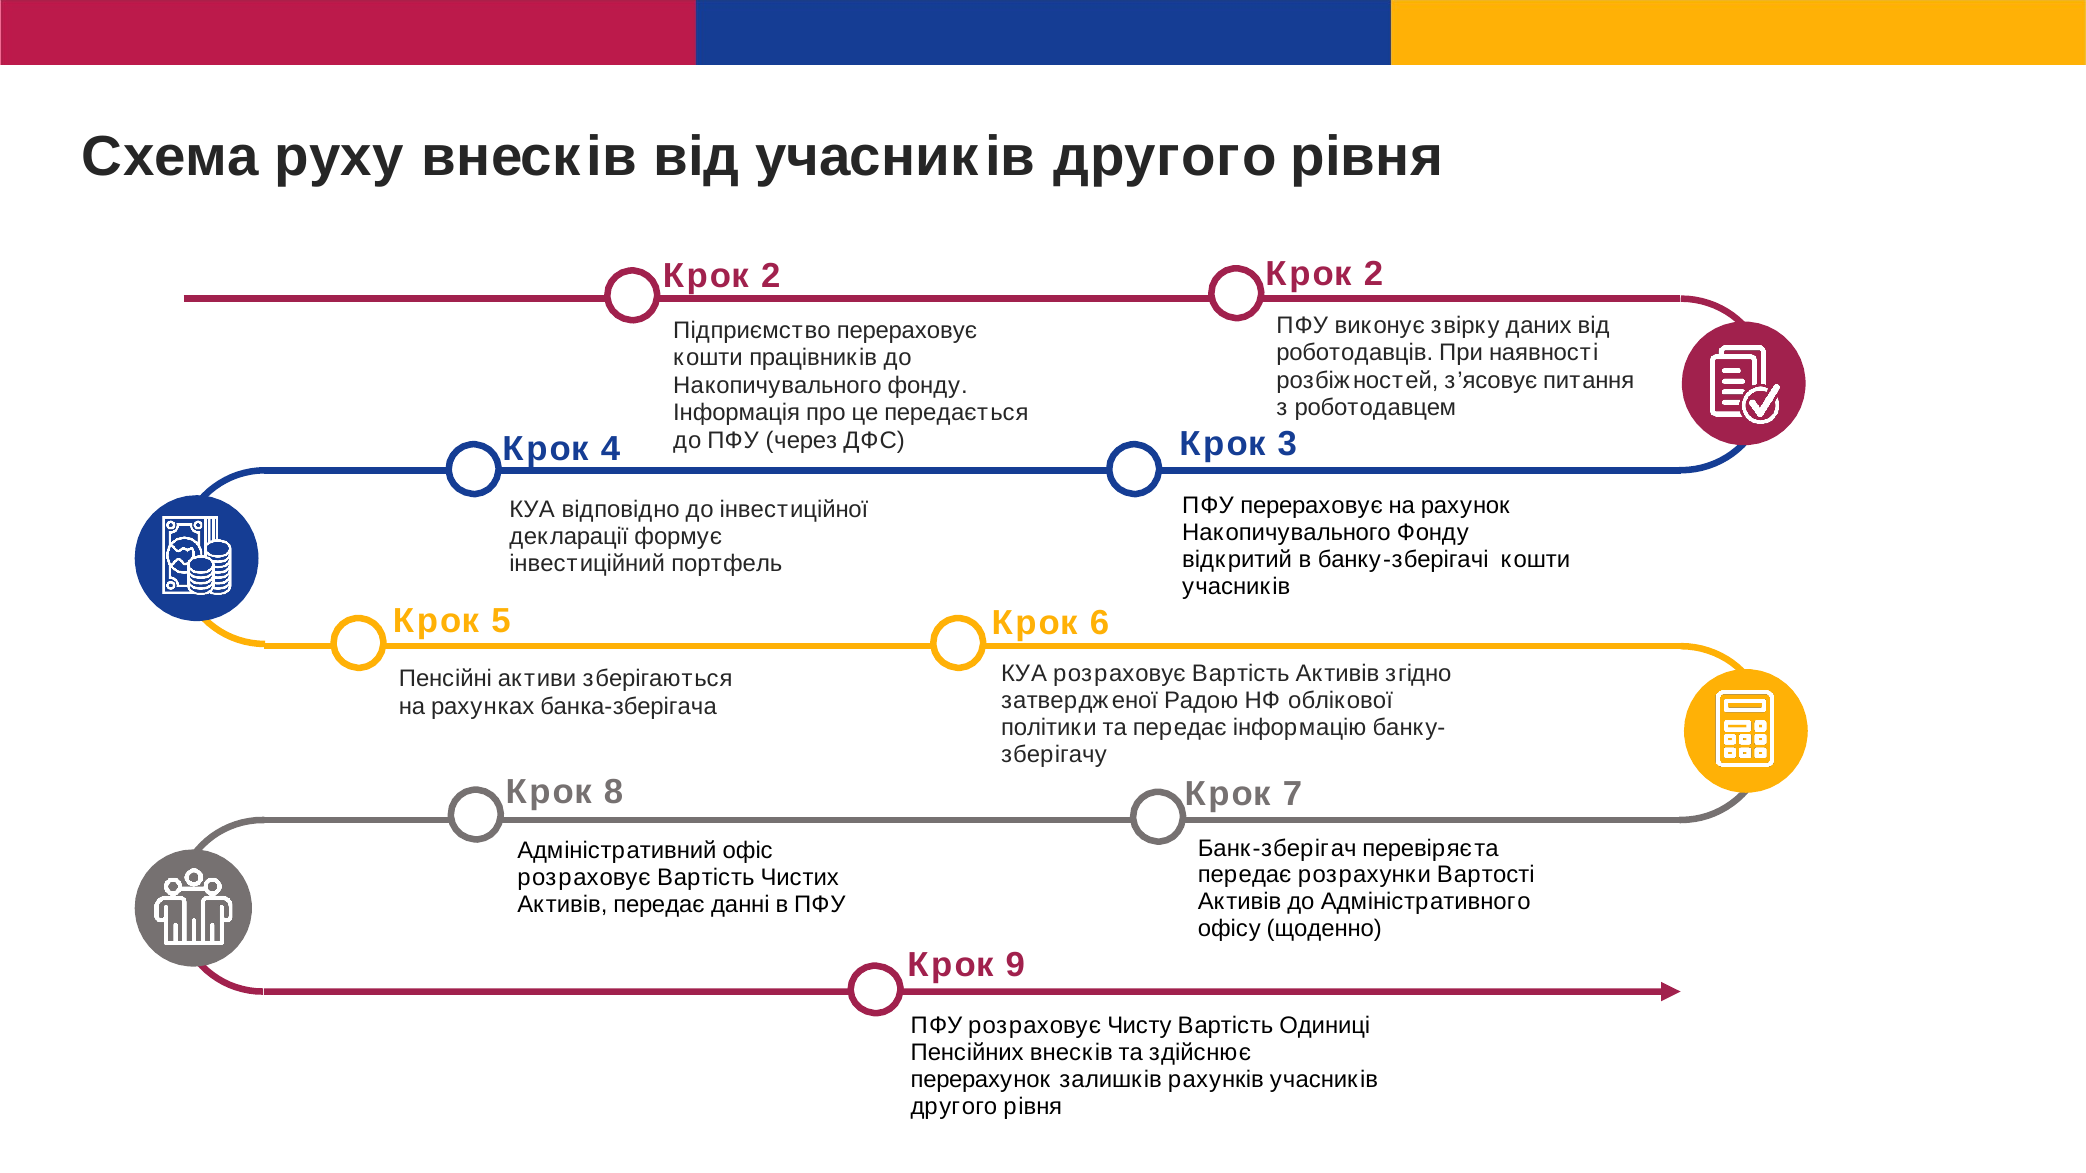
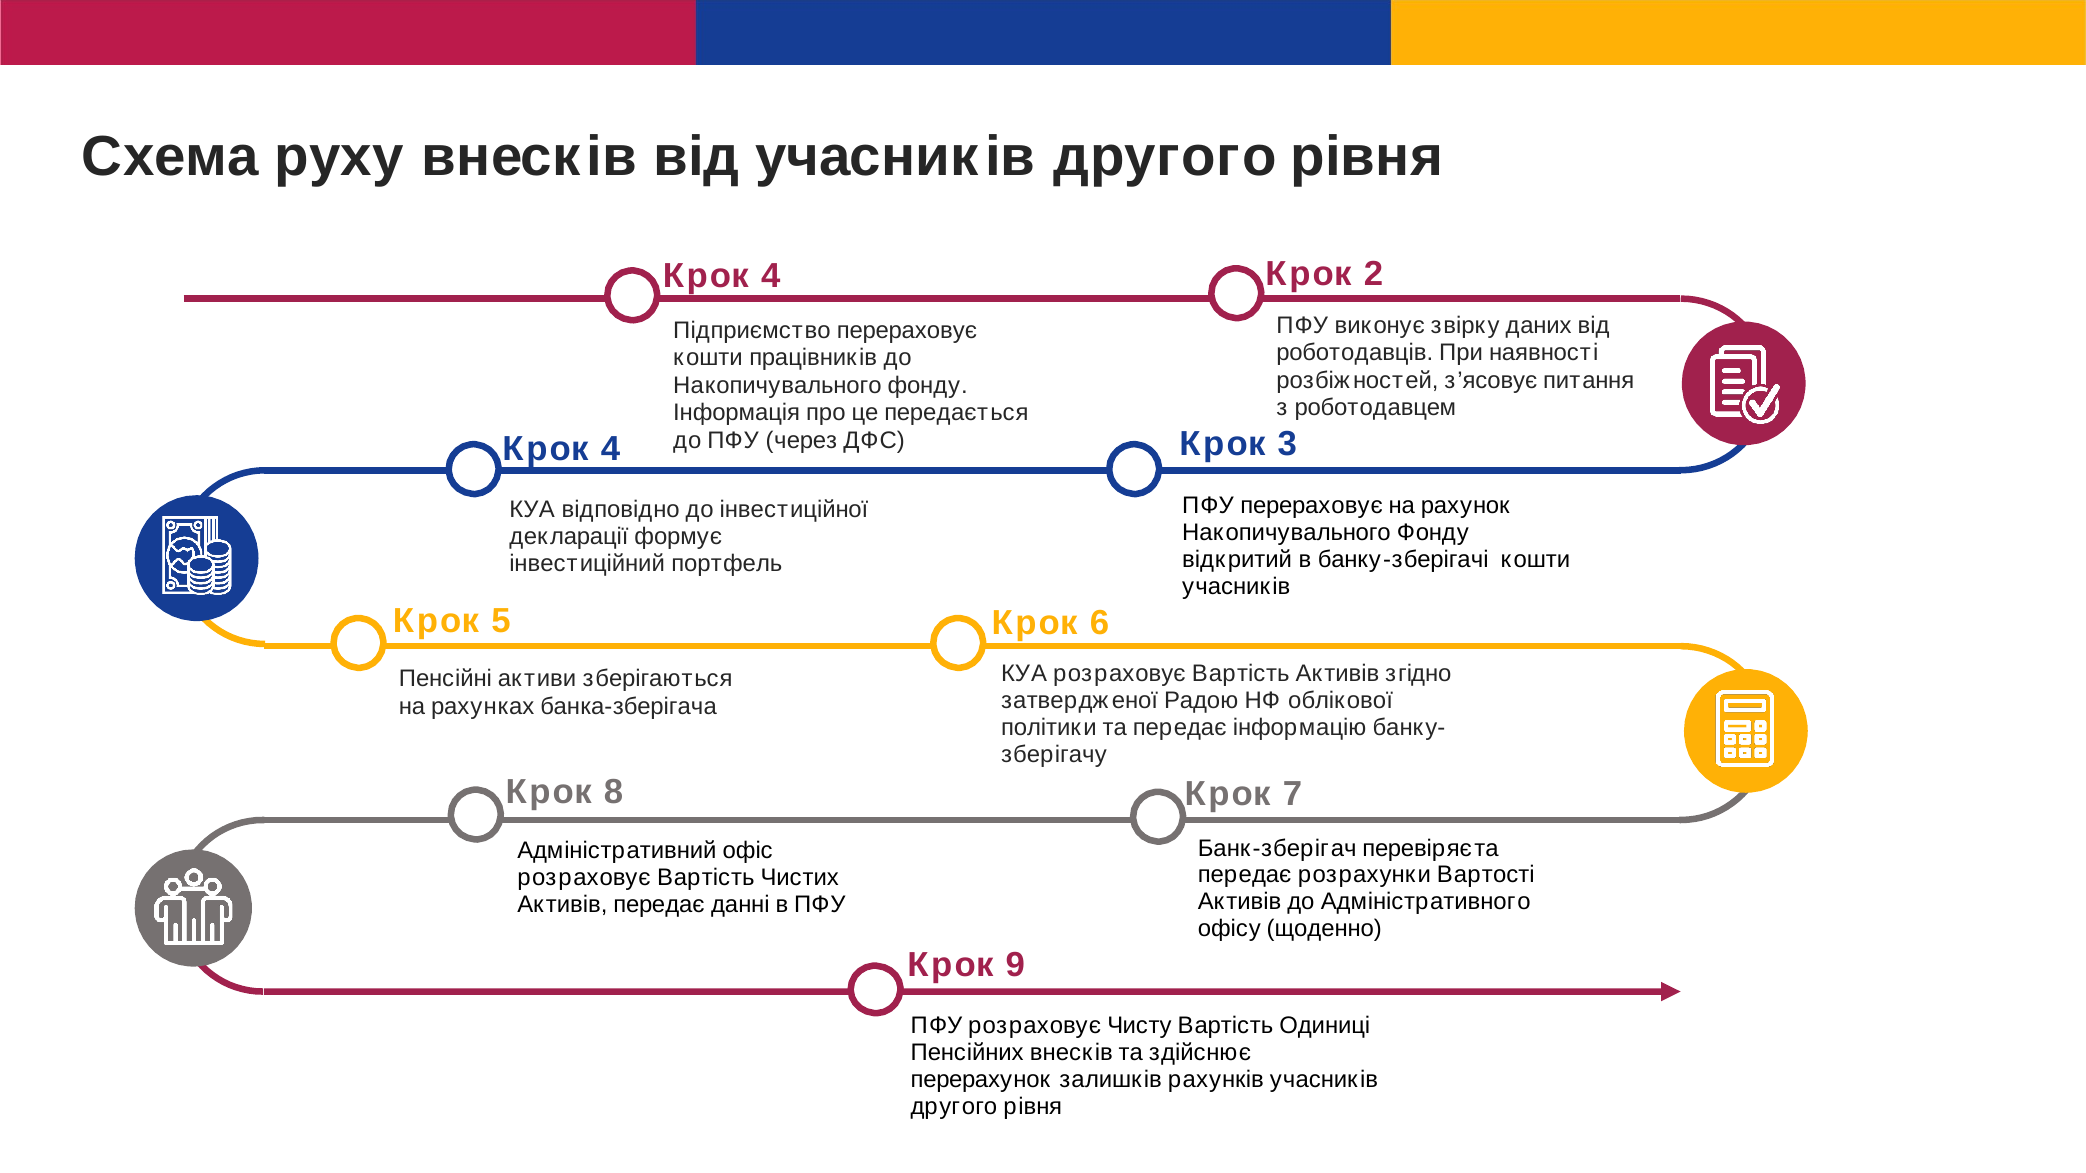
2 at (771, 276): 2 -> 4
